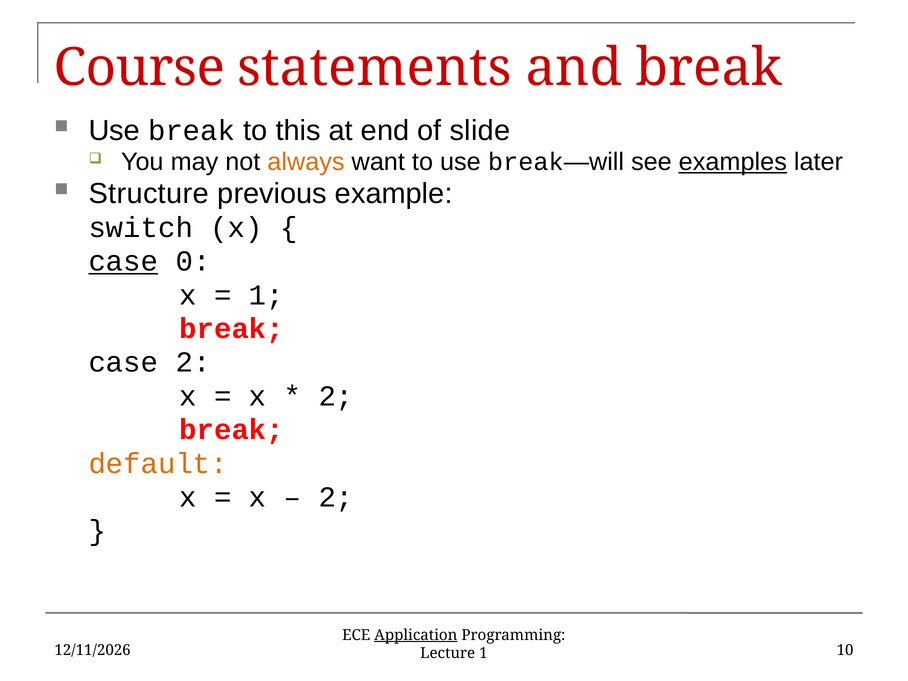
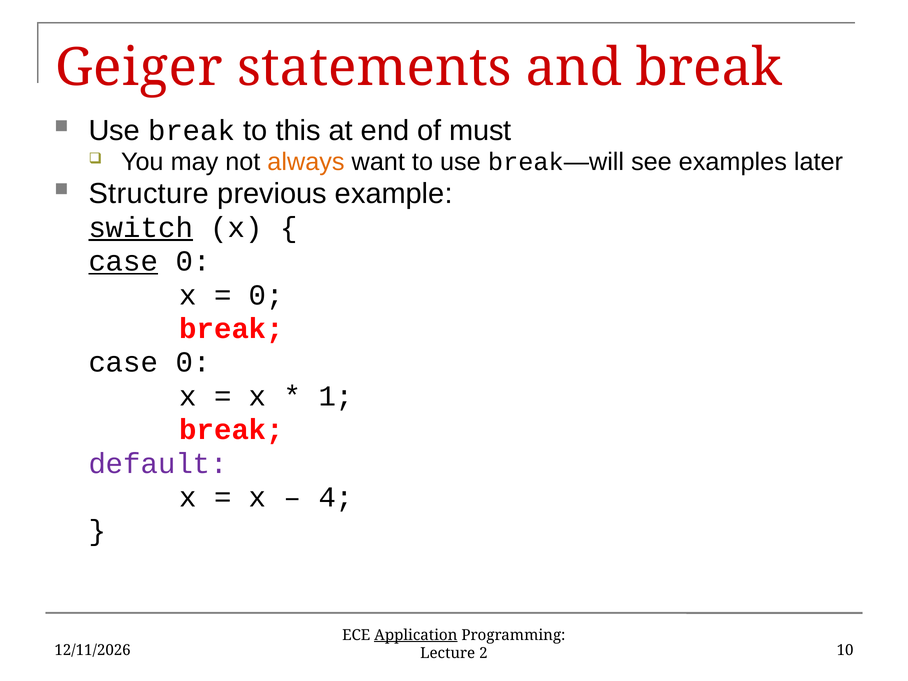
Course: Course -> Geiger
slide: slide -> must
examples underline: present -> none
switch underline: none -> present
1 at (266, 295): 1 -> 0
2 at (193, 362): 2 -> 0
2 at (336, 396): 2 -> 1
default colour: orange -> purple
2 at (336, 497): 2 -> 4
Lecture 1: 1 -> 2
